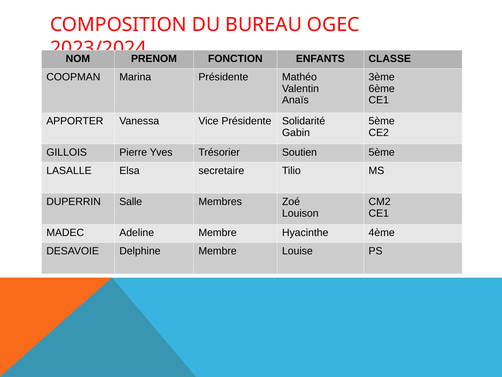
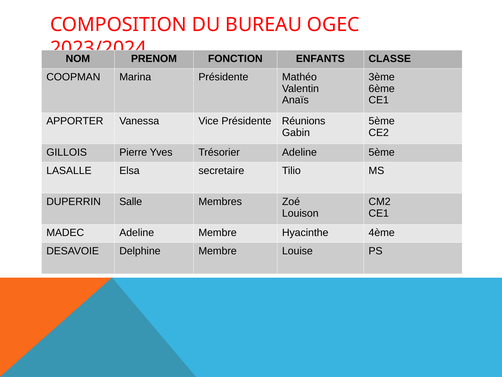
Solidarité: Solidarité -> Réunions
Trésorier Soutien: Soutien -> Adeline
